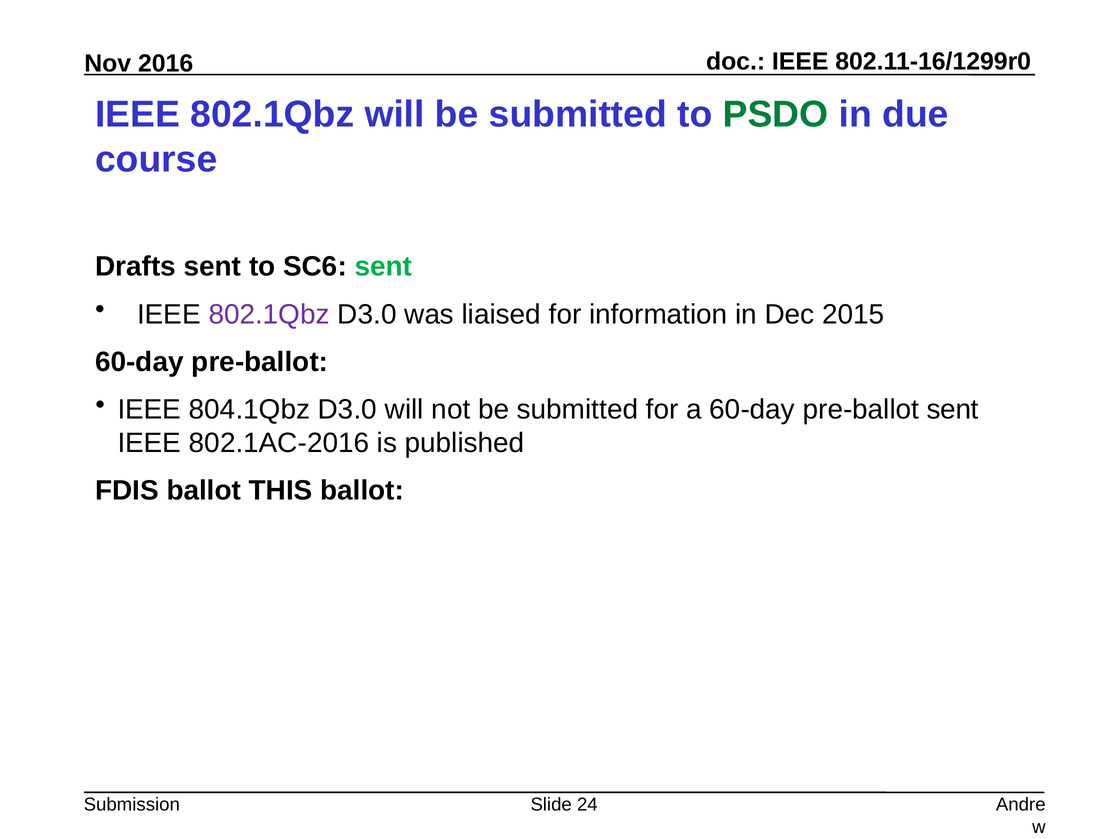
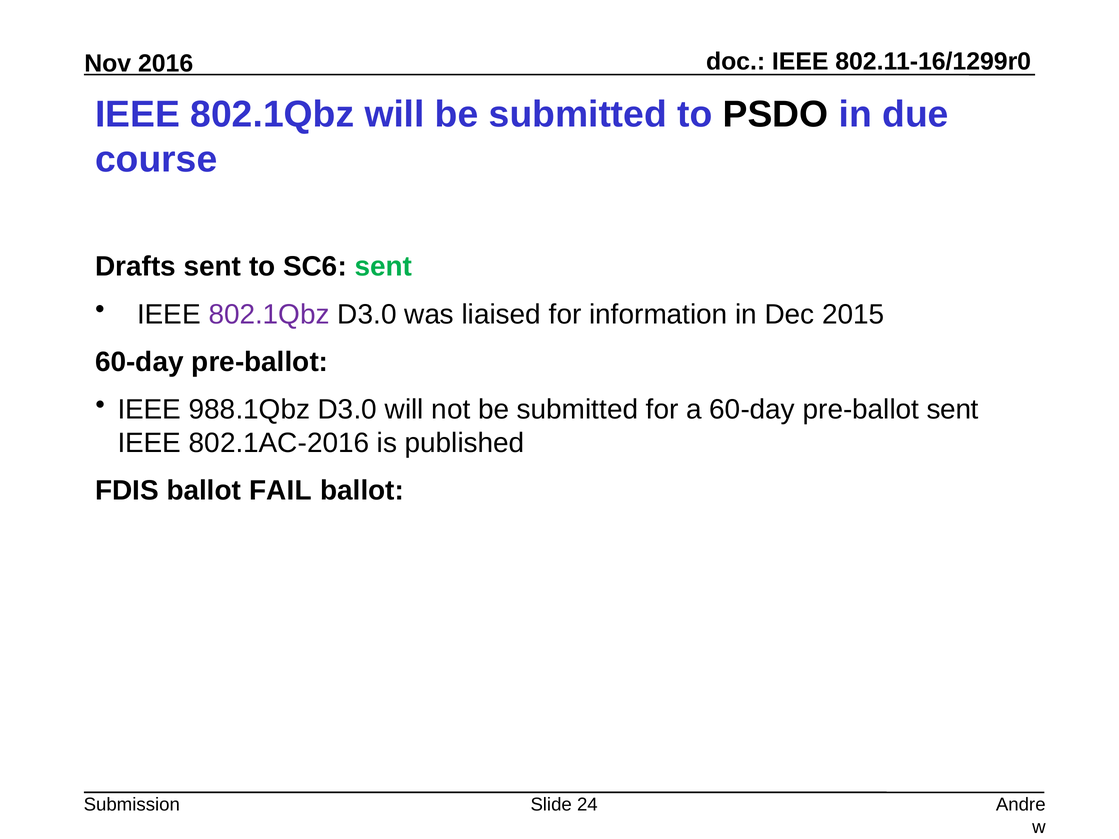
PSDO colour: green -> black
804.1Qbz: 804.1Qbz -> 988.1Qbz
THIS: THIS -> FAIL
